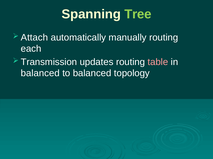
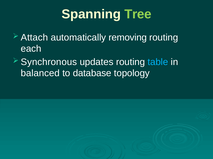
manually: manually -> removing
Transmission: Transmission -> Synchronous
table colour: pink -> light blue
to balanced: balanced -> database
